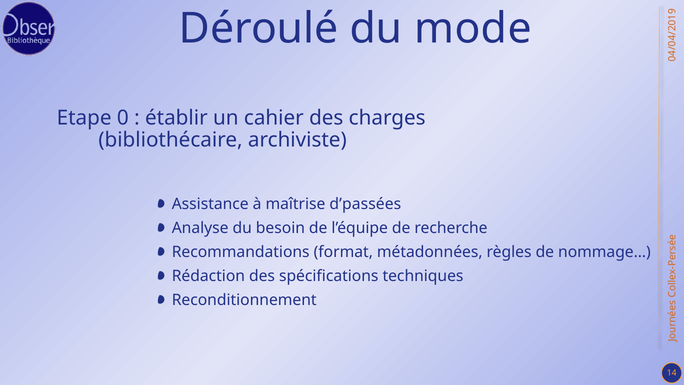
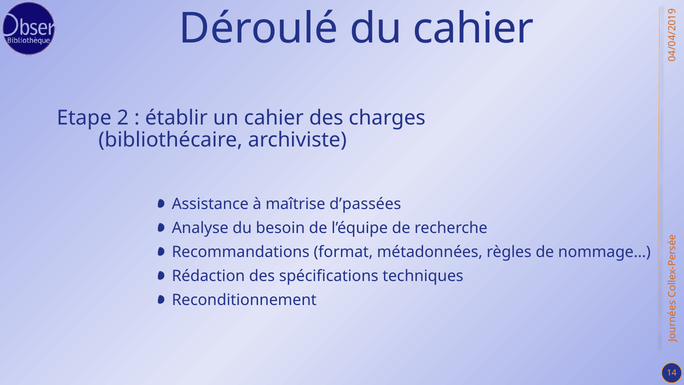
du mode: mode -> cahier
Etape 0: 0 -> 2
